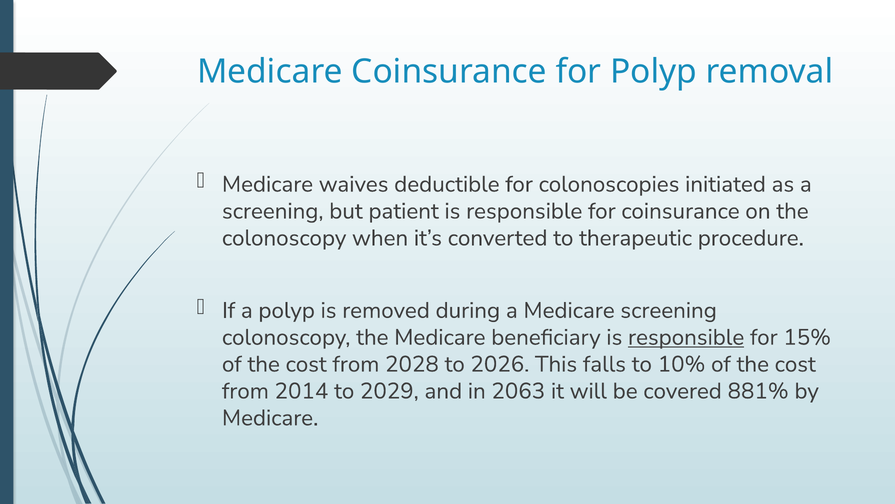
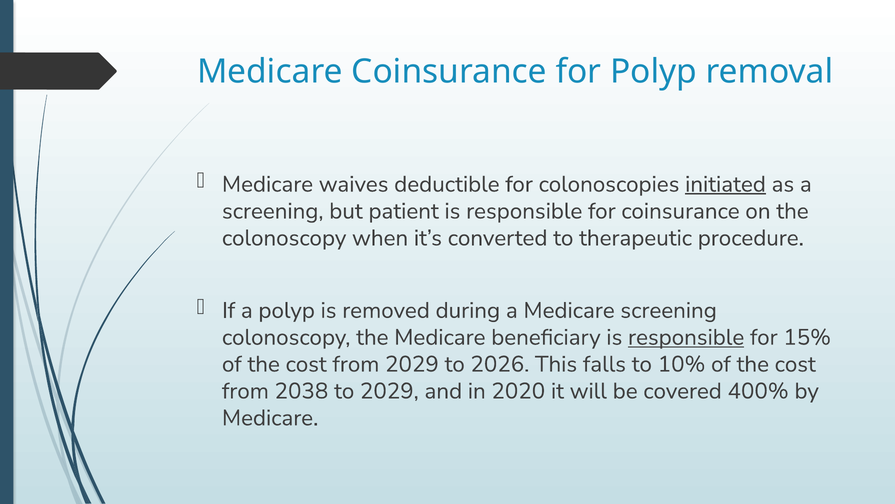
initiated underline: none -> present
from 2028: 2028 -> 2029
2014: 2014 -> 2038
2063: 2063 -> 2020
881%: 881% -> 400%
